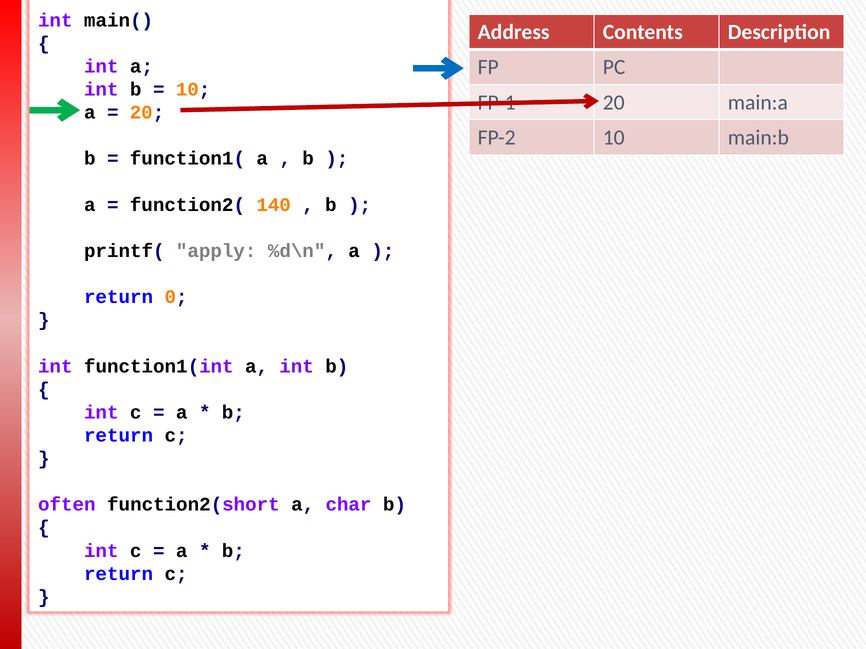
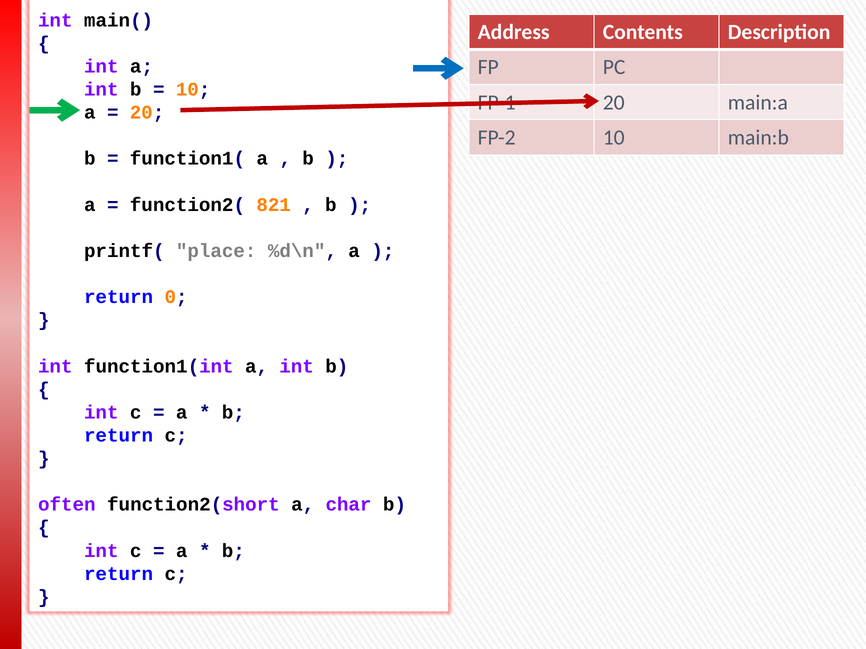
140: 140 -> 821
apply: apply -> place
